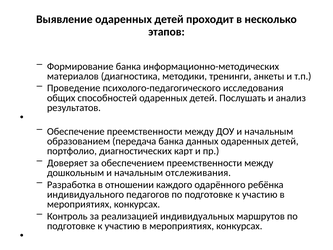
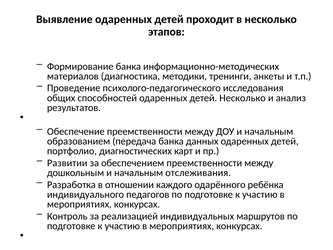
детей Послушать: Послушать -> Несколько
Доверяет: Доверяет -> Развитии
